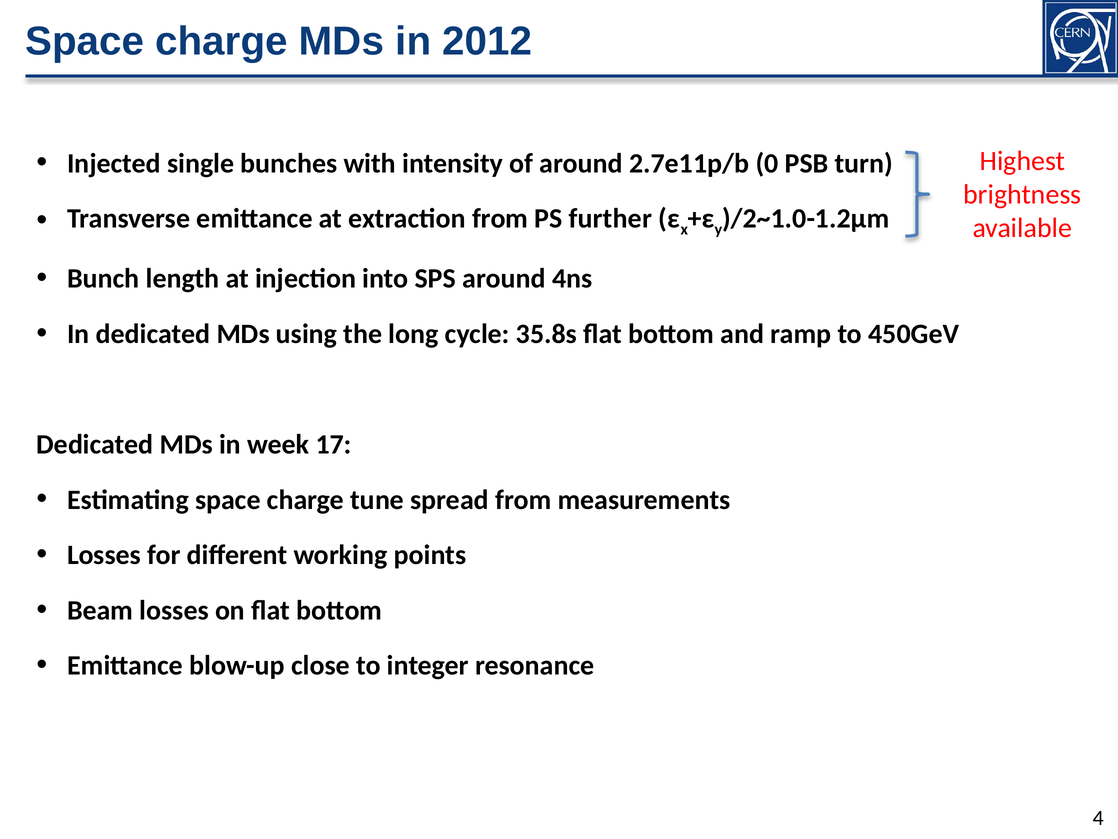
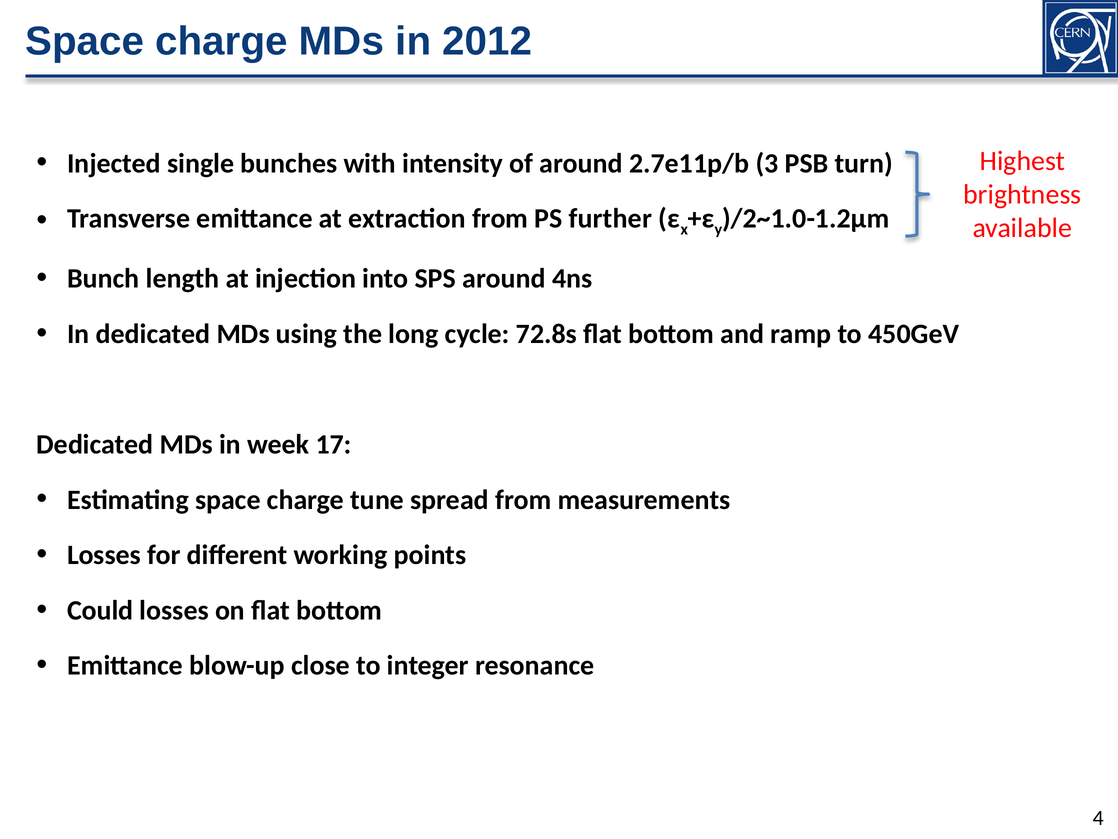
0: 0 -> 3
35.8s: 35.8s -> 72.8s
Beam: Beam -> Could
